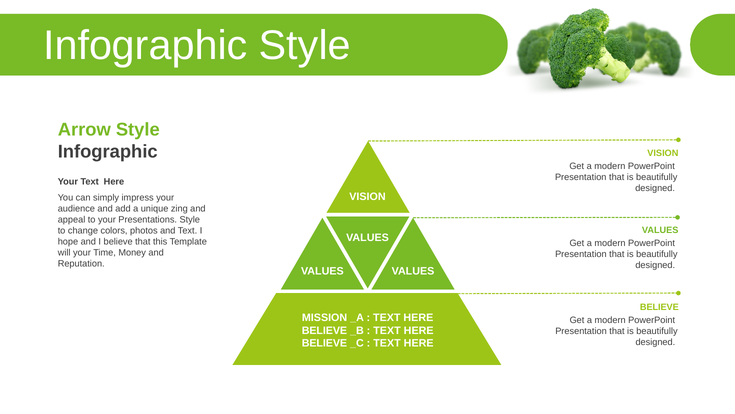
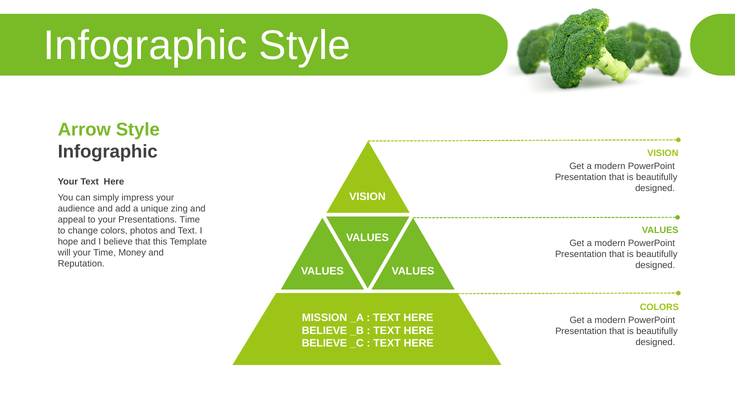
Presentations Style: Style -> Time
BELIEVE at (659, 307): BELIEVE -> COLORS
